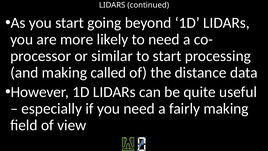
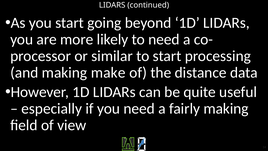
called: called -> make
